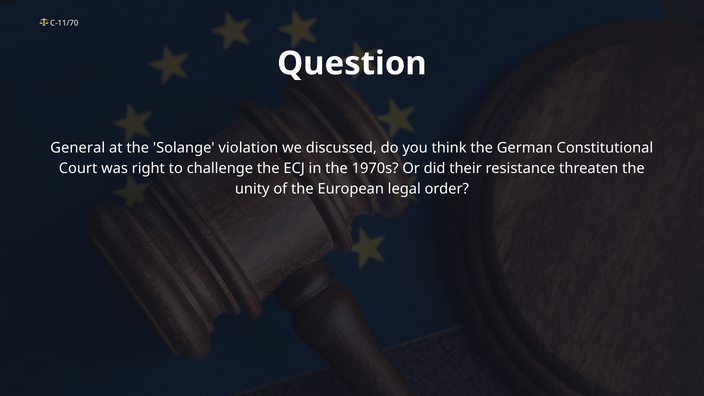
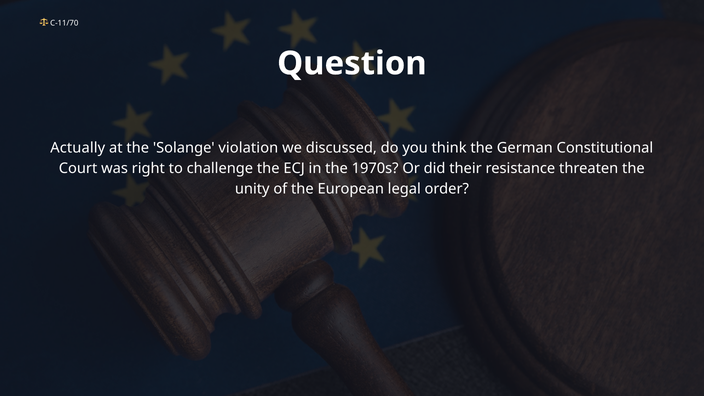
General: General -> Actually
